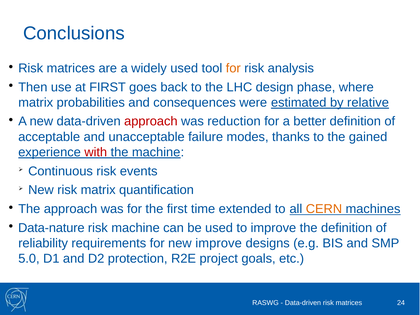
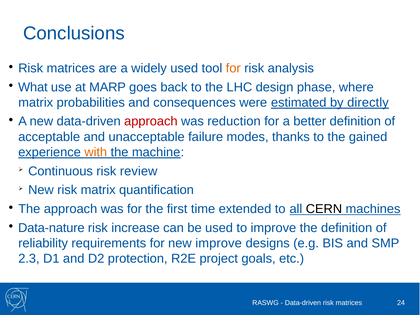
Then: Then -> What
at FIRST: FIRST -> MARP
relative: relative -> directly
with colour: red -> orange
events: events -> review
CERN colour: orange -> black
risk machine: machine -> increase
5.0: 5.0 -> 2.3
